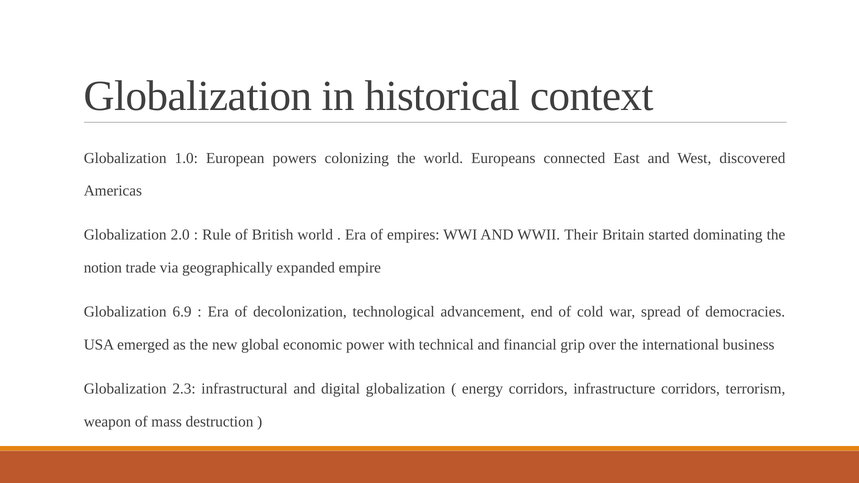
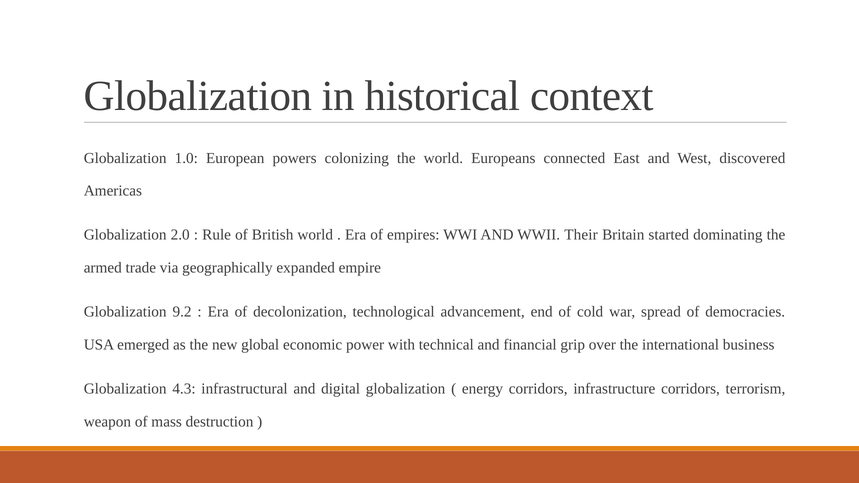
notion: notion -> armed
6.9: 6.9 -> 9.2
2.3: 2.3 -> 4.3
